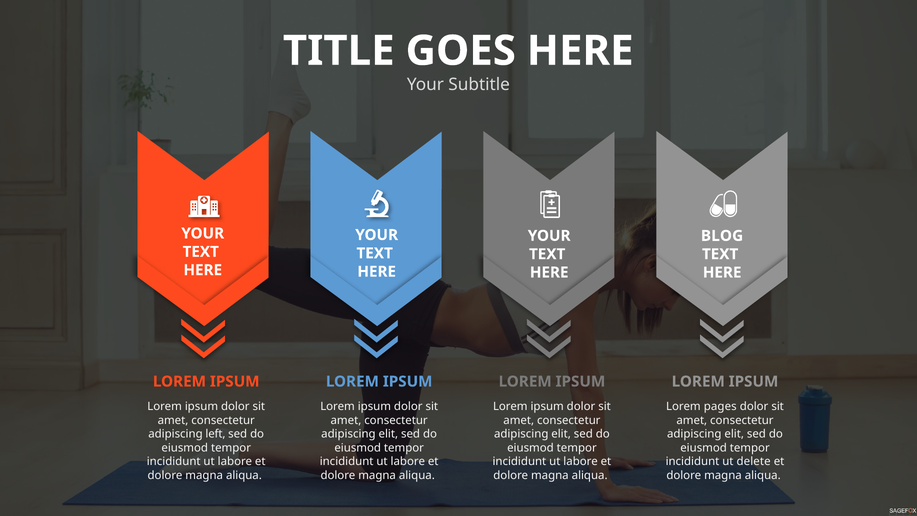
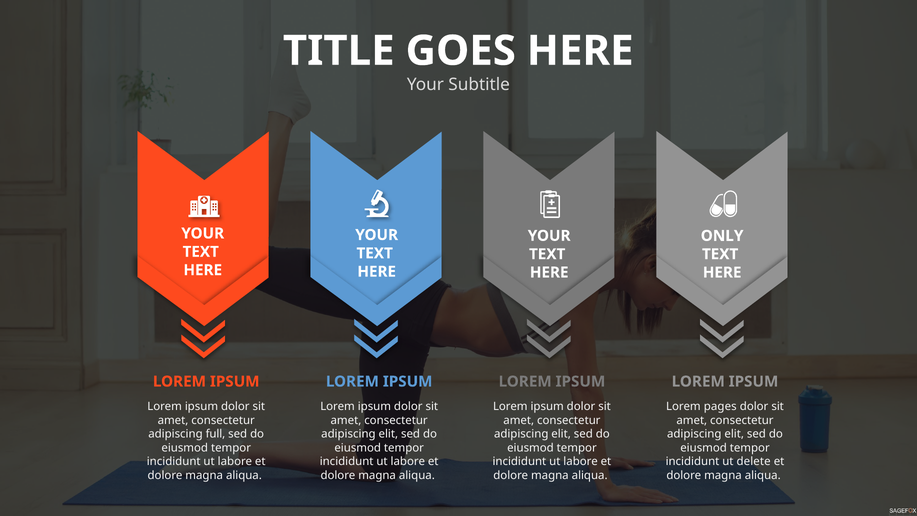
BLOG: BLOG -> ONLY
left: left -> full
